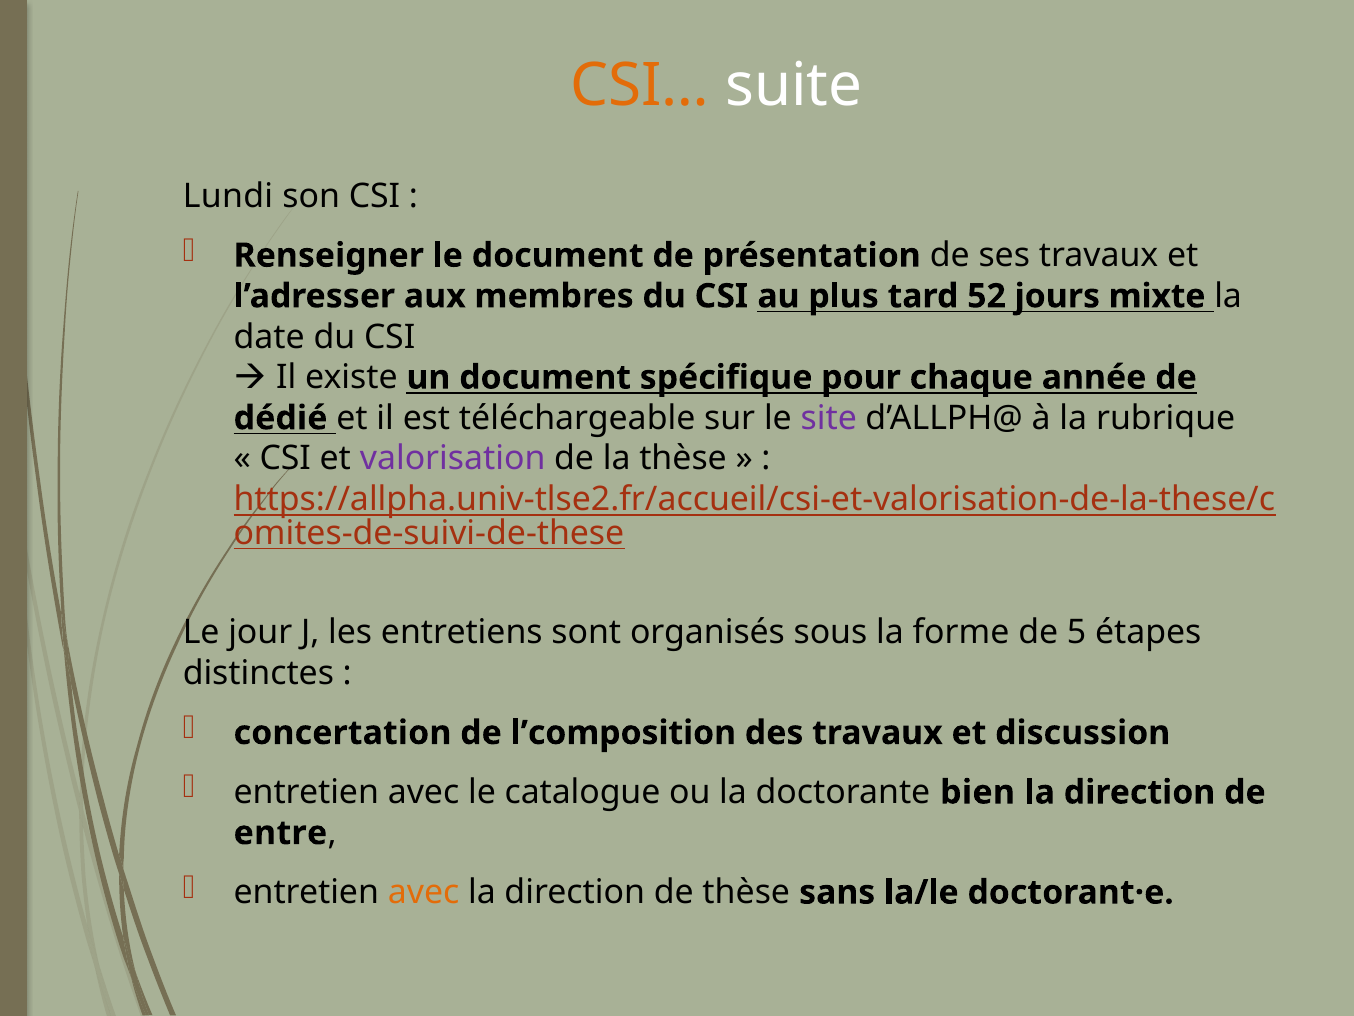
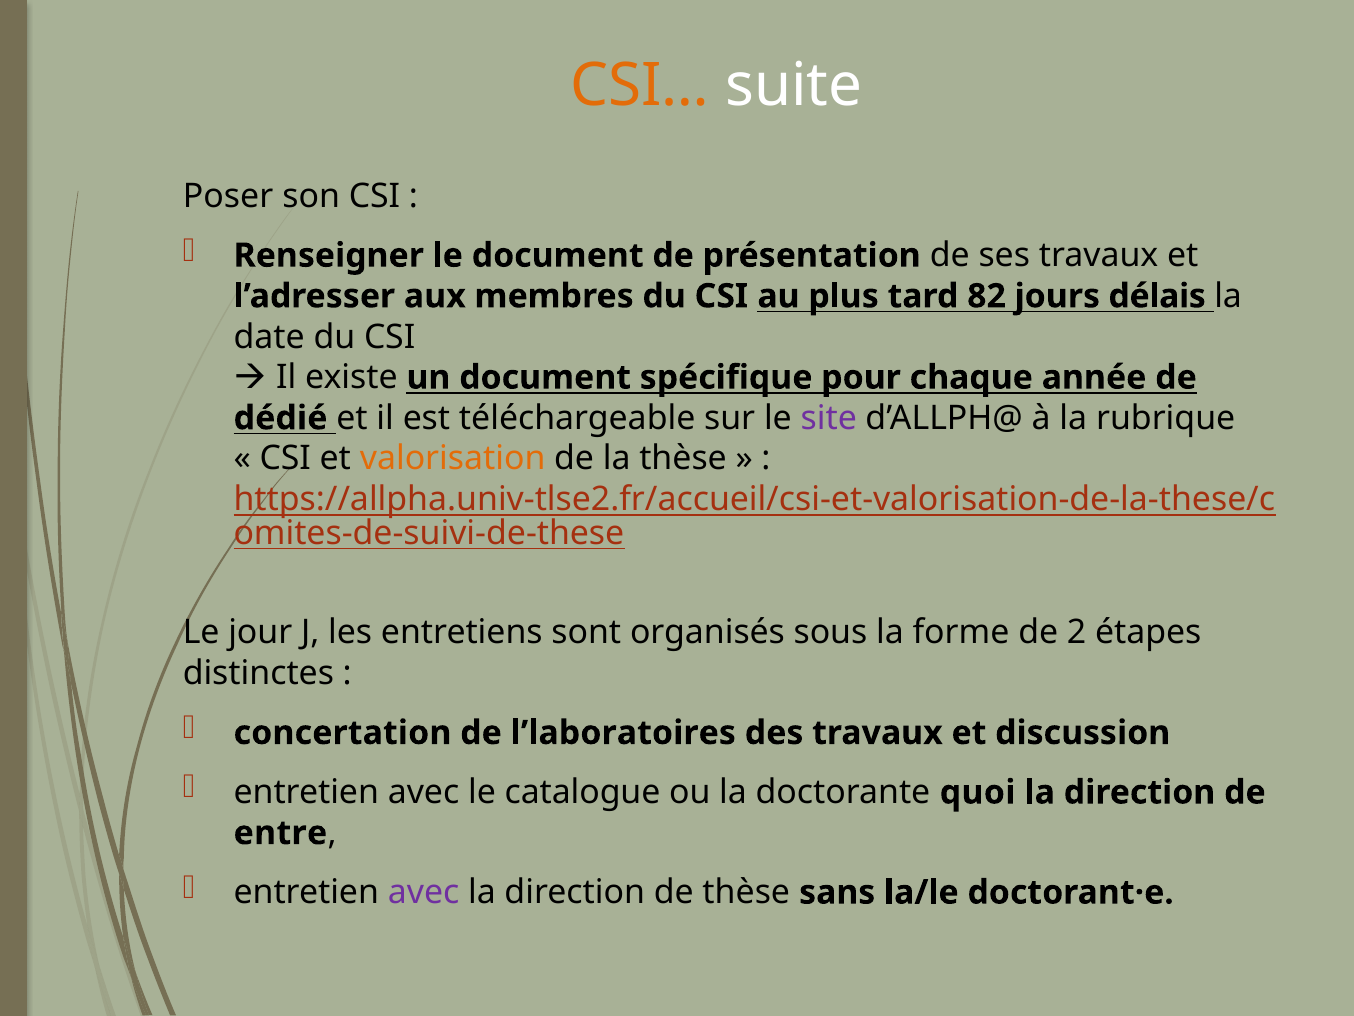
Lundi: Lundi -> Poser
52: 52 -> 82
mixte: mixte -> délais
valorisation colour: purple -> orange
5: 5 -> 2
l’composition: l’composition -> l’laboratoires
bien: bien -> quoi
avec at (424, 892) colour: orange -> purple
